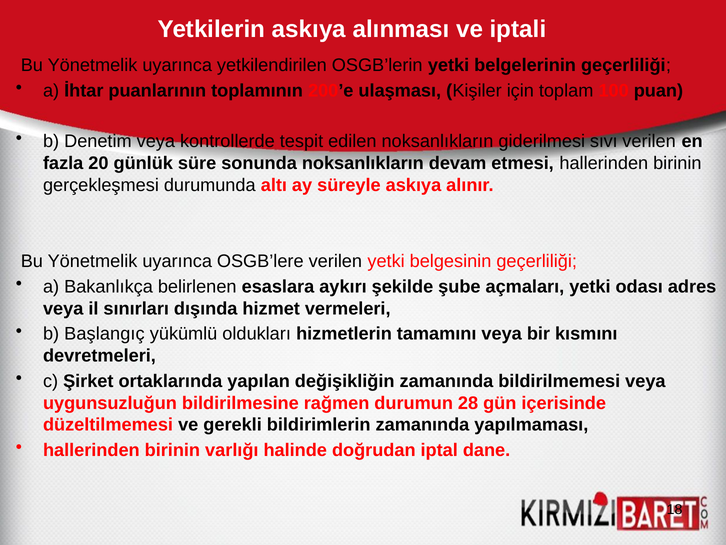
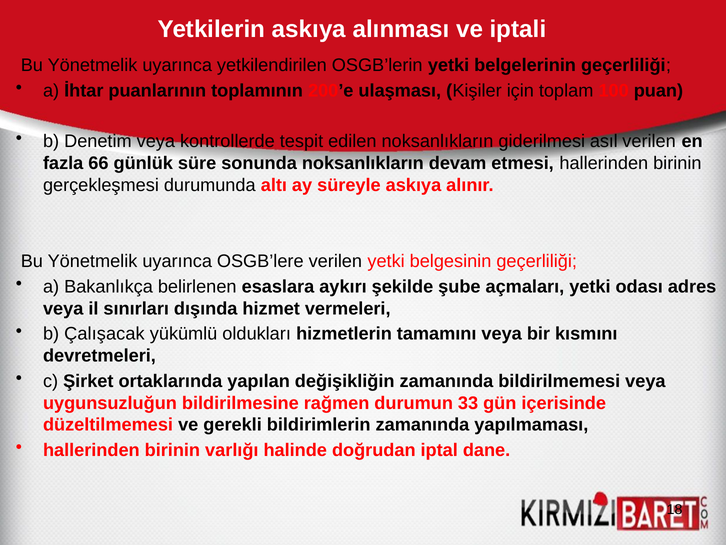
sıvı: sıvı -> asıl
20: 20 -> 66
Başlangıç: Başlangıç -> Çalışacak
28: 28 -> 33
